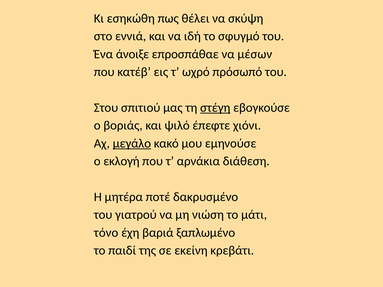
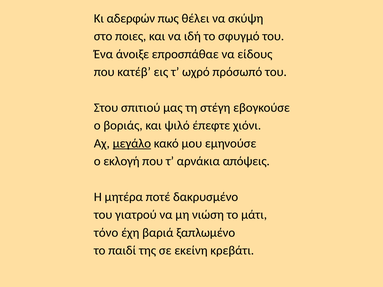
εσηκώθη: εσηκώθη -> αδερφών
εννιά: εννιά -> ποιες
μέσων: μέσων -> είδους
στέγη underline: present -> none
διάθεση: διάθεση -> απόψεις
